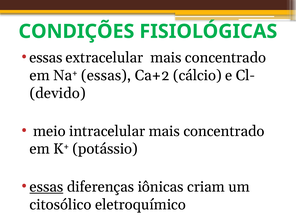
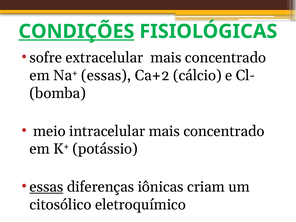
CONDIÇÕES underline: none -> present
essas at (46, 58): essas -> sofre
devido: devido -> bomba
